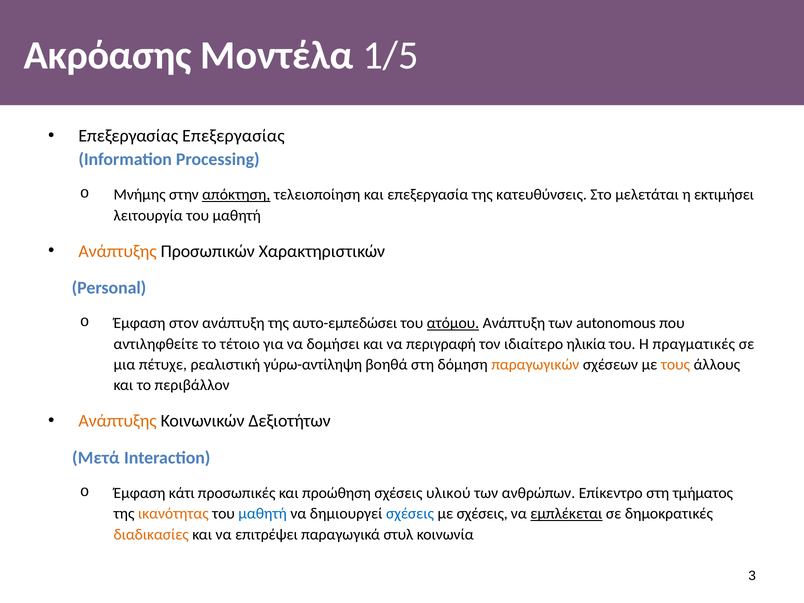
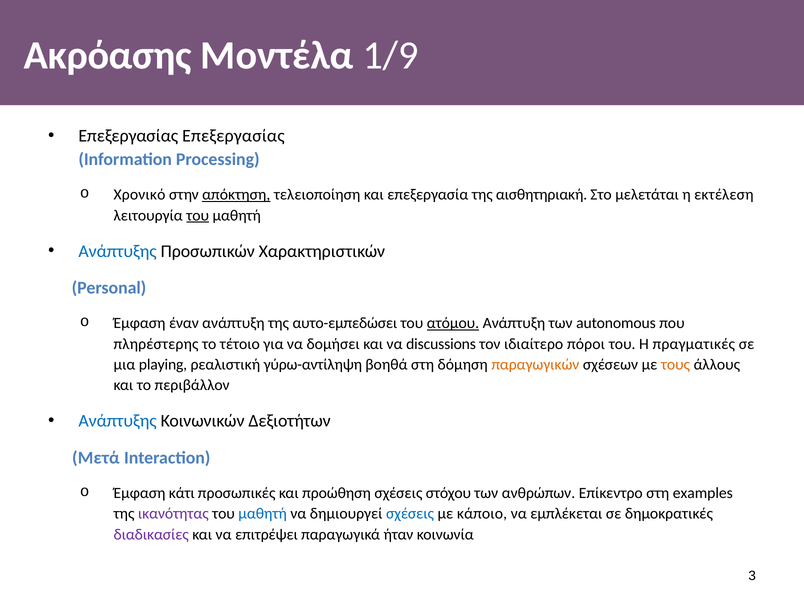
1/5: 1/5 -> 1/9
Μνήμης: Μνήμης -> Χρονικό
κατευθύνσεις: κατευθύνσεις -> αισθητηριακή
εκτιμήσει: εκτιμήσει -> εκτέλεση
του at (198, 215) underline: none -> present
Ανάπτυξης at (118, 251) colour: orange -> blue
στον: στον -> έναν
αντιληφθείτε: αντιληφθείτε -> πληρέστερης
περιγραφή: περιγραφή -> discussions
ηλικία: ηλικία -> πόροι
πέτυχε: πέτυχε -> playing
Ανάπτυξης at (118, 421) colour: orange -> blue
υλικού: υλικού -> στόχου
τμήματος: τμήματος -> examples
ικανότητας colour: orange -> purple
με σχέσεις: σχέσεις -> κάποιο
εμπλέκεται underline: present -> none
διαδικασίες colour: orange -> purple
στυλ: στυλ -> ήταν
